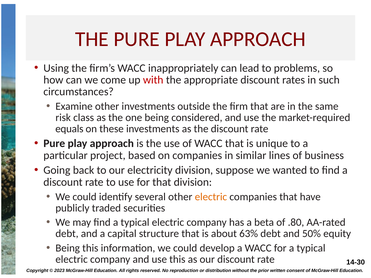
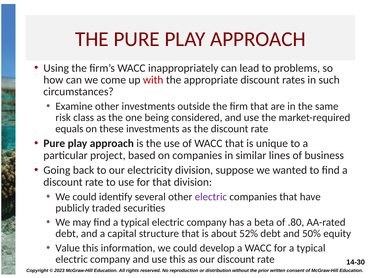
electric at (211, 197) colour: orange -> purple
63%: 63% -> 52%
Being at (68, 248): Being -> Value
